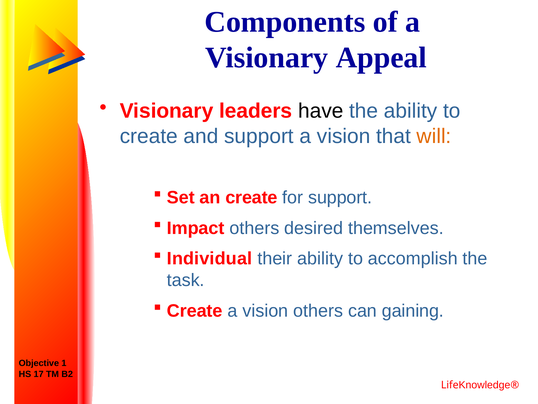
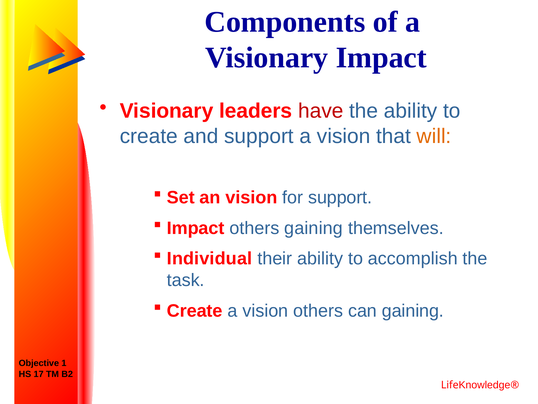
Visionary Appeal: Appeal -> Impact
have colour: black -> red
an create: create -> vision
others desired: desired -> gaining
